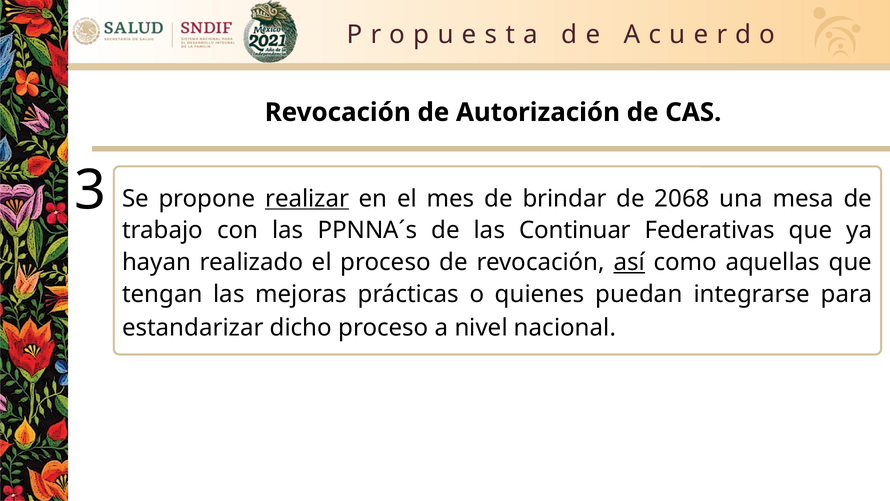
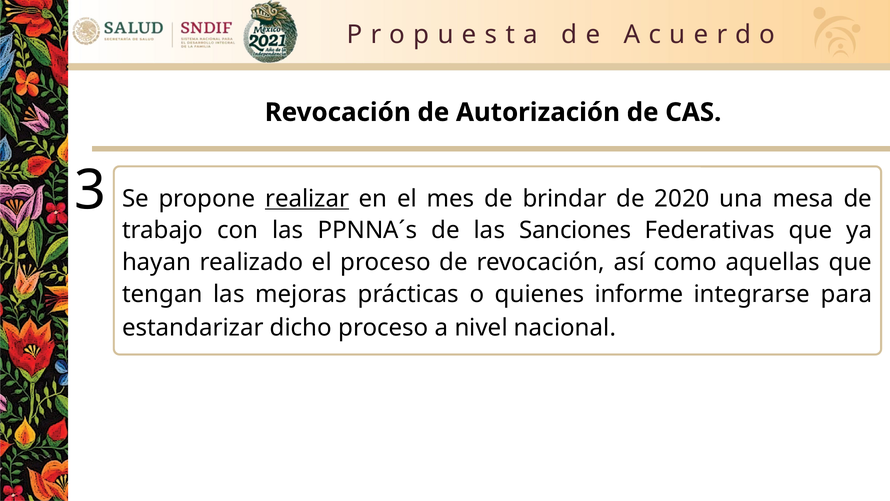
2068: 2068 -> 2020
Continuar: Continuar -> Sanciones
así underline: present -> none
puedan: puedan -> informe
